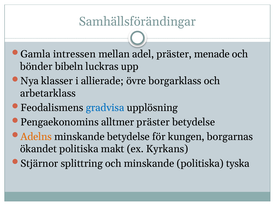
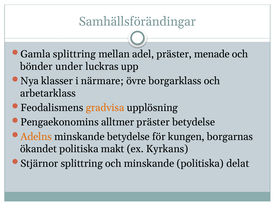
Gamla intressen: intressen -> splittring
bibeln: bibeln -> under
allierade: allierade -> närmare
gradvisa colour: blue -> orange
tyska: tyska -> delat
